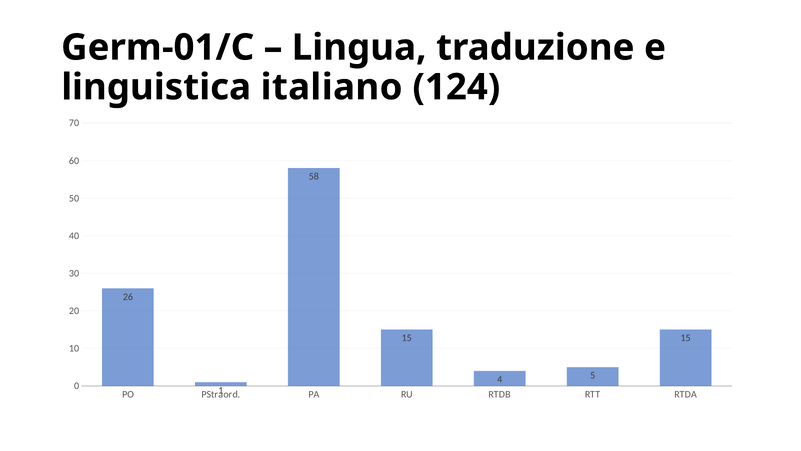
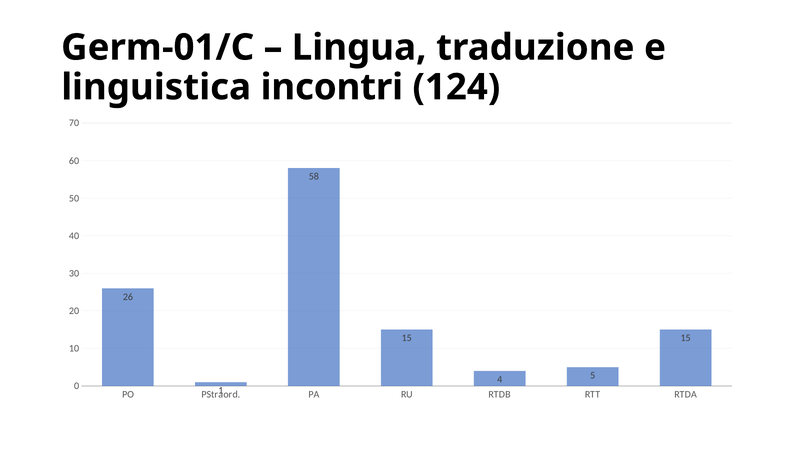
italiano: italiano -> incontri
